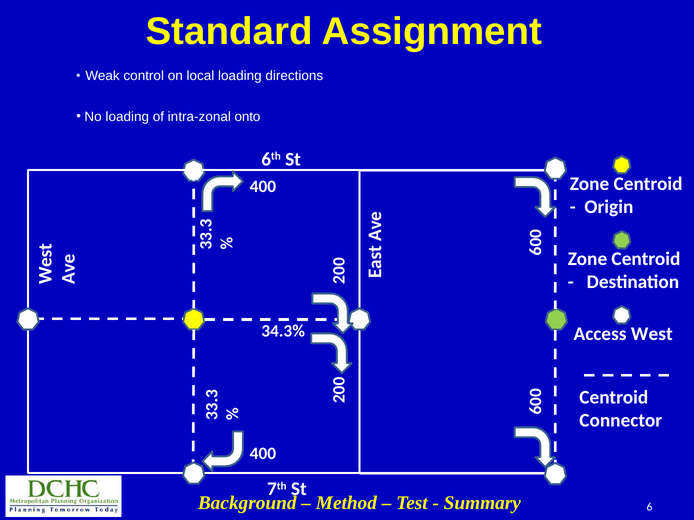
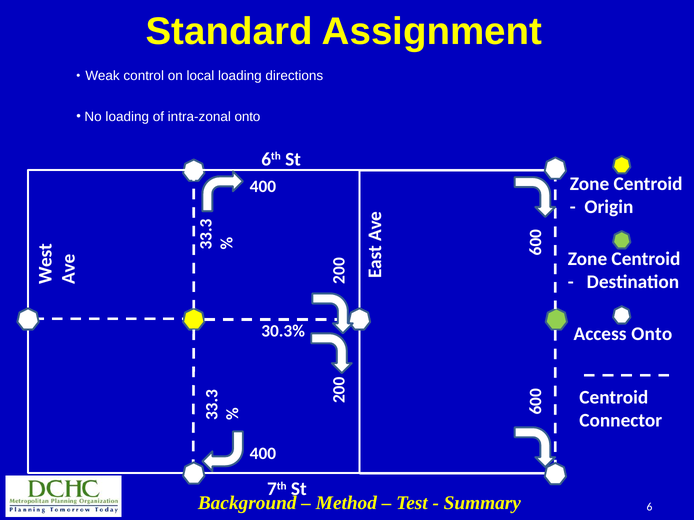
34.3%: 34.3% -> 30.3%
Access West: West -> Onto
